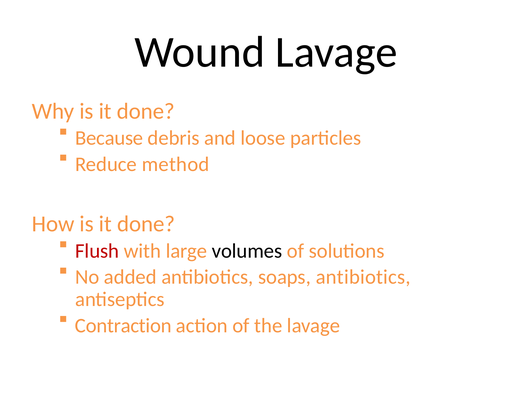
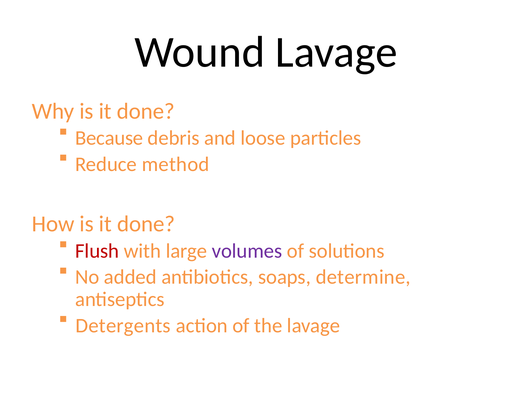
volumes colour: black -> purple
soaps antibiotics: antibiotics -> determine
Contraction: Contraction -> Detergents
